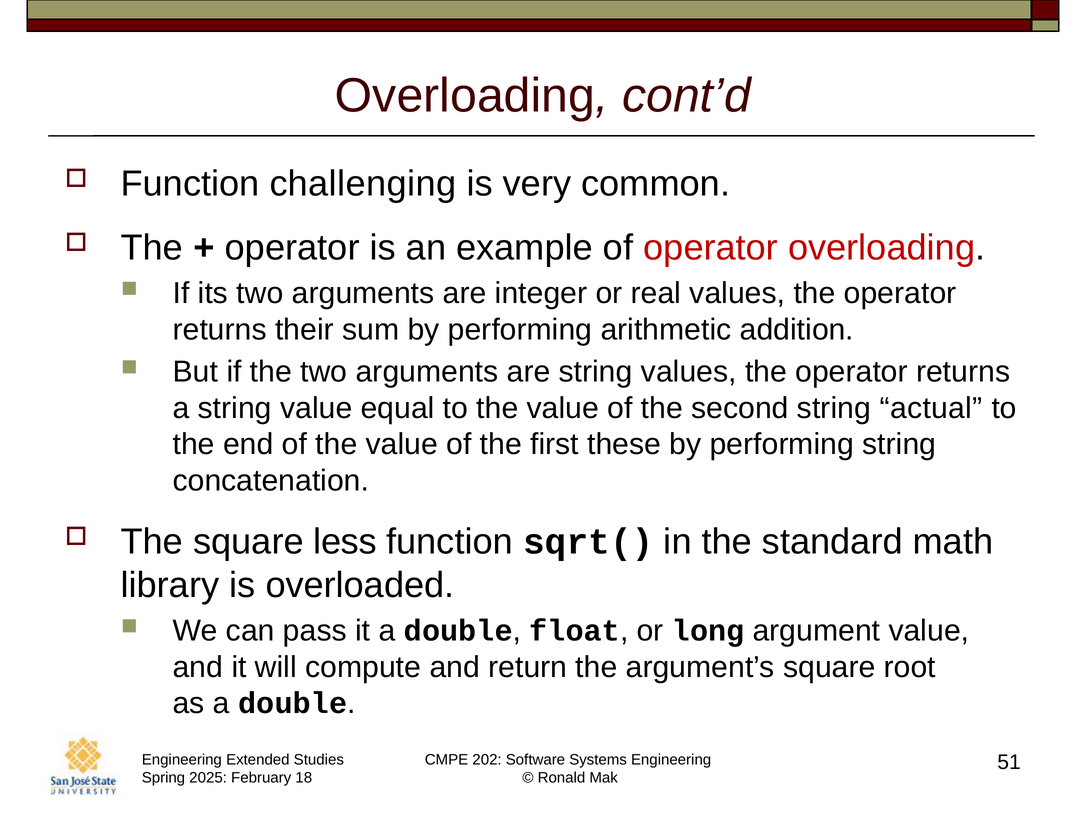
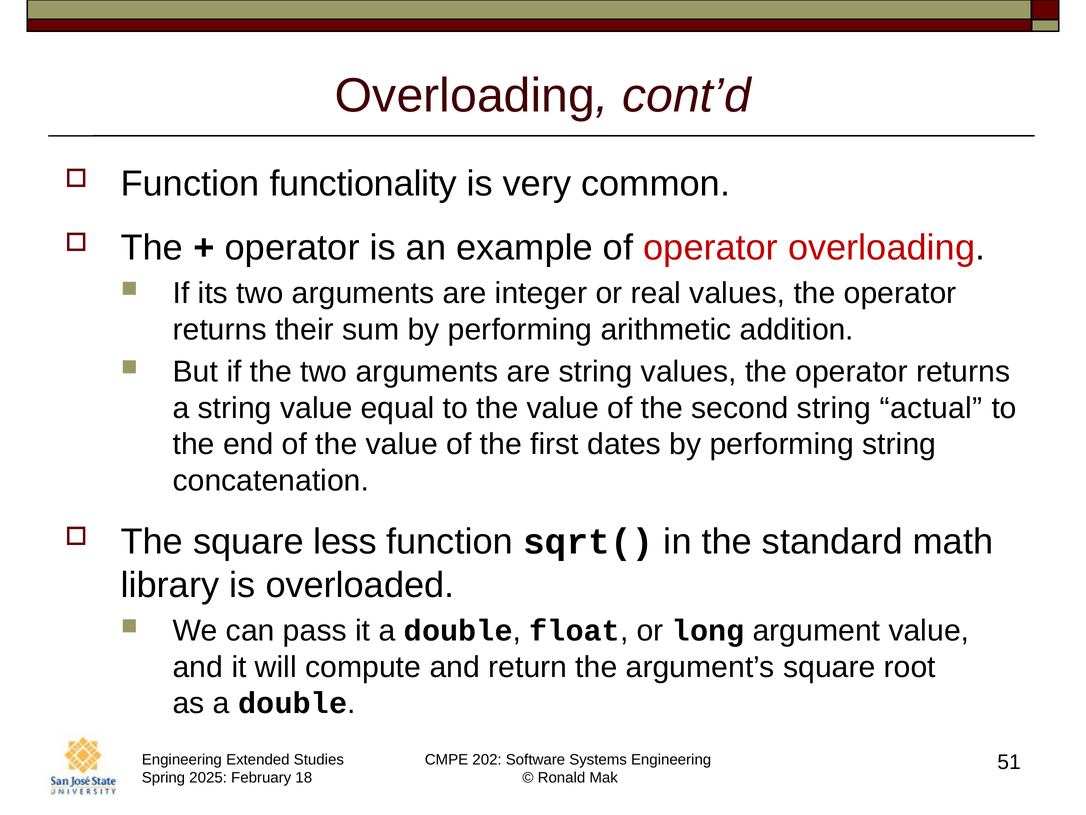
challenging: challenging -> functionality
these: these -> dates
